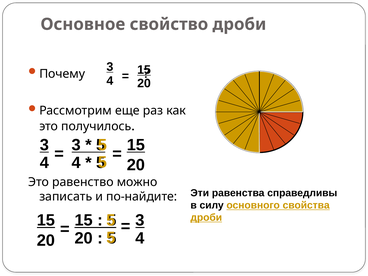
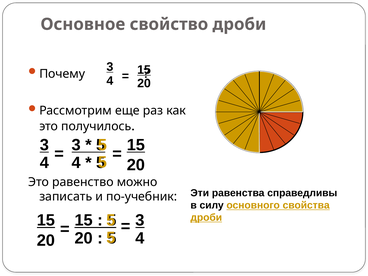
по-найдите: по-найдите -> по-учебник
